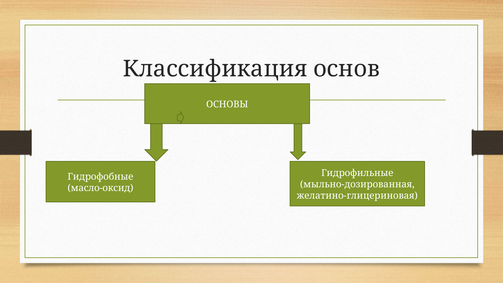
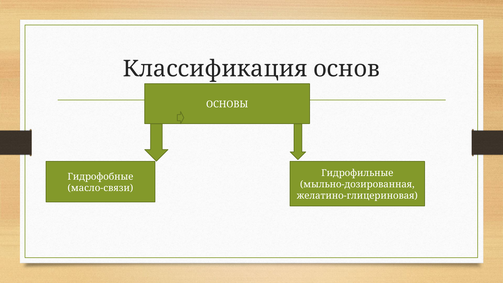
масло-оксид: масло-оксид -> масло-связи
